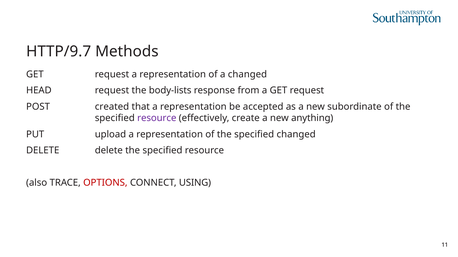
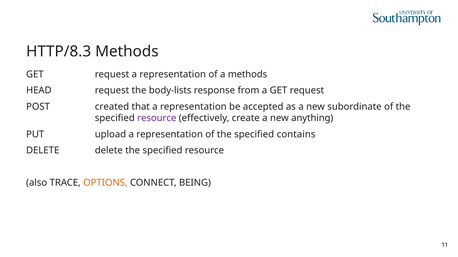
HTTP/9.7: HTTP/9.7 -> HTTP/8.3
a changed: changed -> methods
specified changed: changed -> contains
OPTIONS colour: red -> orange
USING: USING -> BEING
